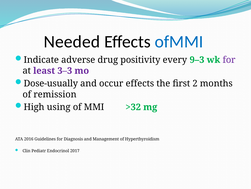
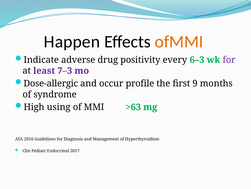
Needed: Needed -> Happen
ofMMI colour: blue -> orange
9–3: 9–3 -> 6–3
3–3: 3–3 -> 7–3
Dose-usually: Dose-usually -> Dose-allergic
occur effects: effects -> profile
2: 2 -> 9
remission: remission -> syndrome
>32: >32 -> >63
